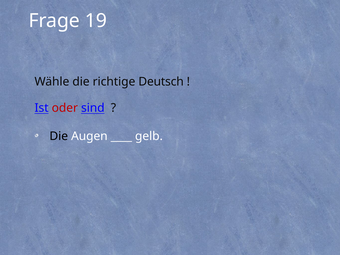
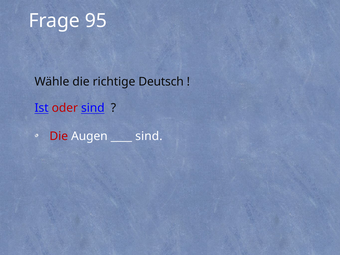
19: 19 -> 95
Die at (59, 136) colour: black -> red
gelb at (149, 136): gelb -> sind
